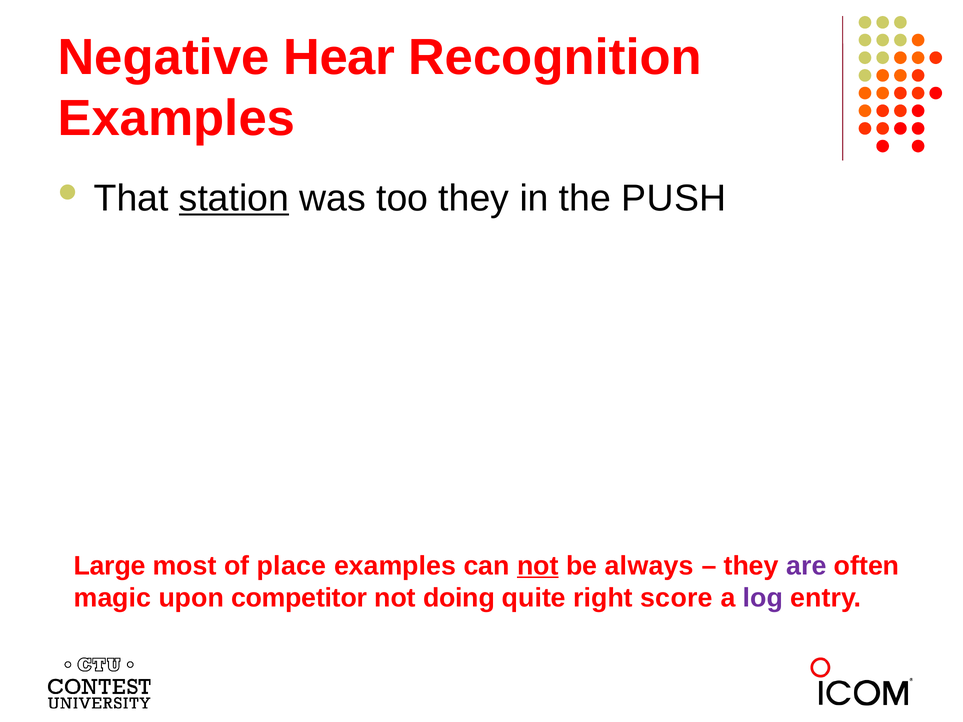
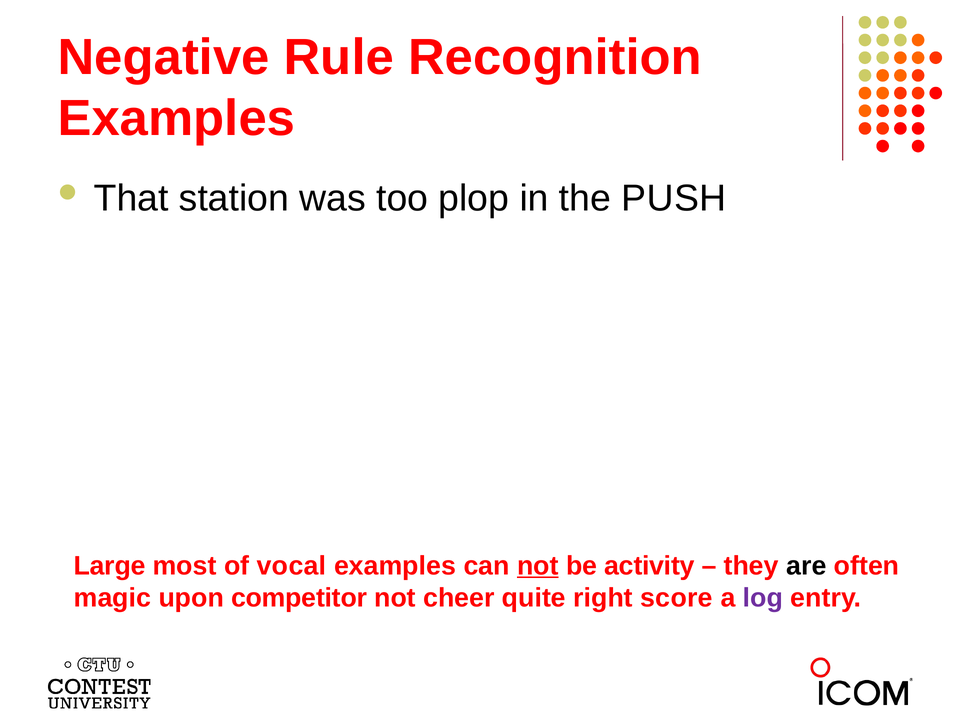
Hear: Hear -> Rule
station underline: present -> none
too they: they -> plop
place: place -> vocal
always: always -> activity
are colour: purple -> black
doing: doing -> cheer
